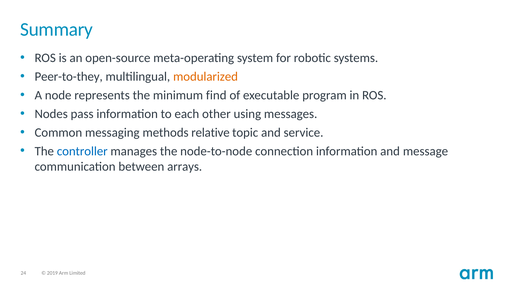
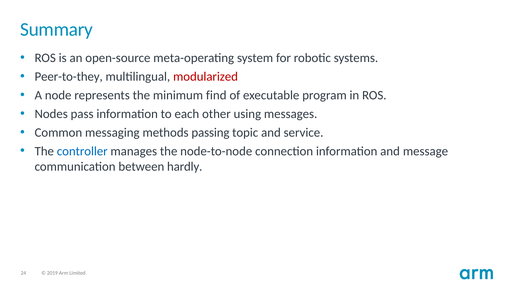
modularized colour: orange -> red
relative: relative -> passing
arrays: arrays -> hardly
